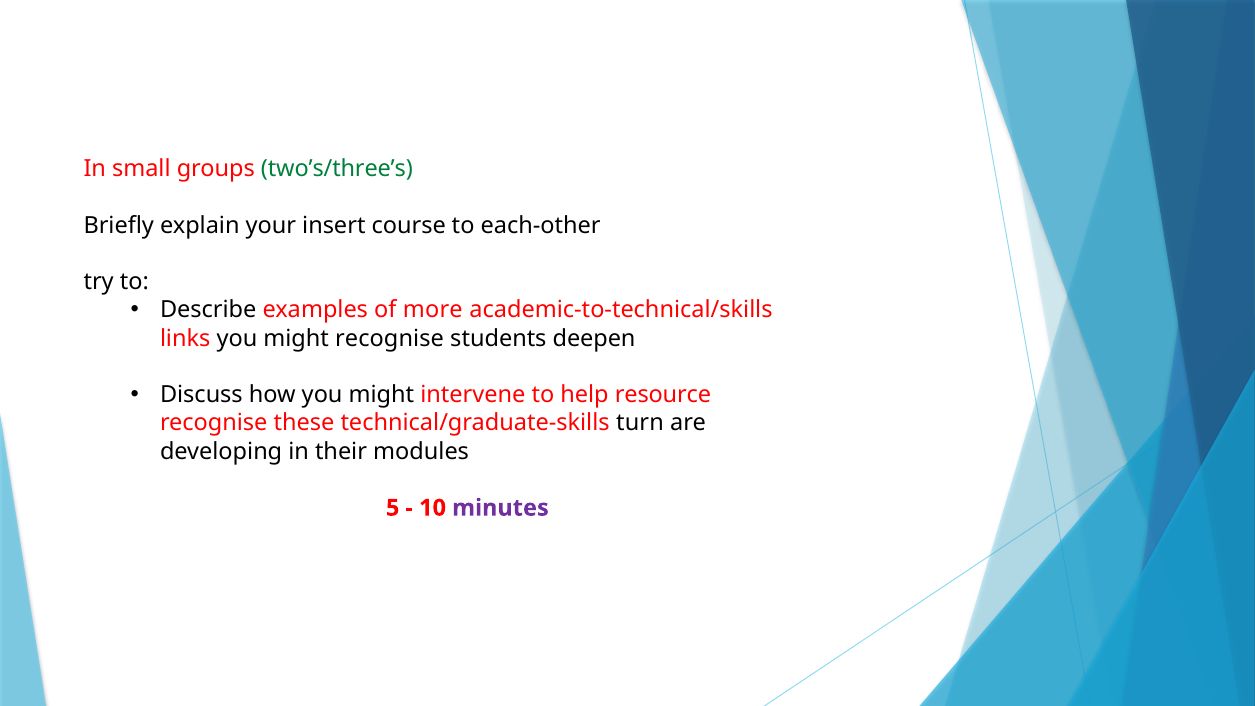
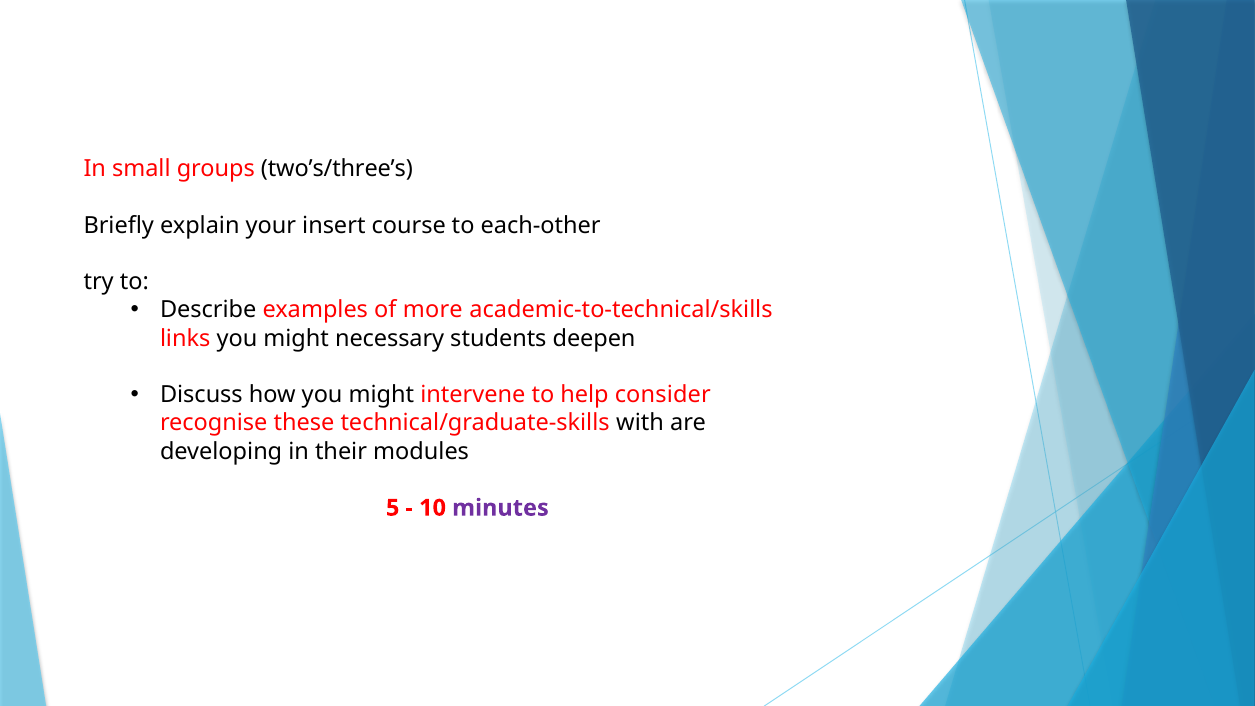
two’s/three’s colour: green -> black
might recognise: recognise -> necessary
resource: resource -> consider
turn: turn -> with
